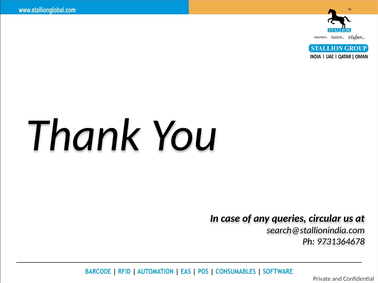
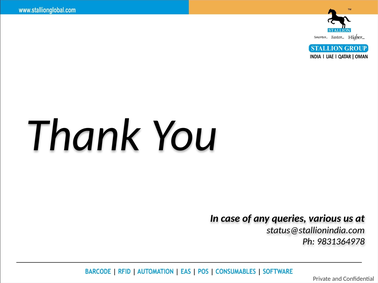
circular: circular -> various
search@stallionindia.com: search@stallionindia.com -> status@stallionindia.com
9731364678: 9731364678 -> 9831364978
